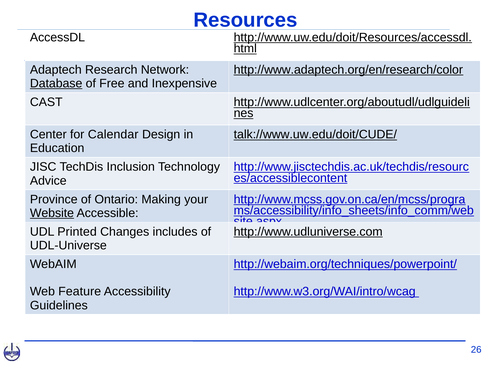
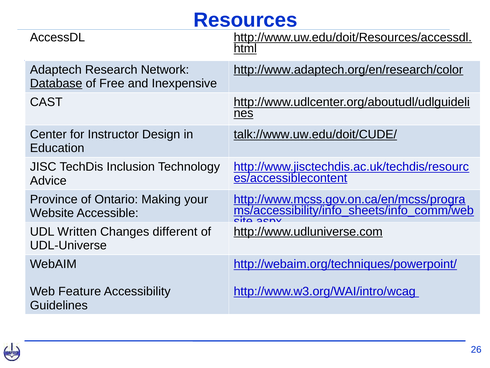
Calendar: Calendar -> Instructor
Website underline: present -> none
Printed: Printed -> Written
includes: includes -> different
